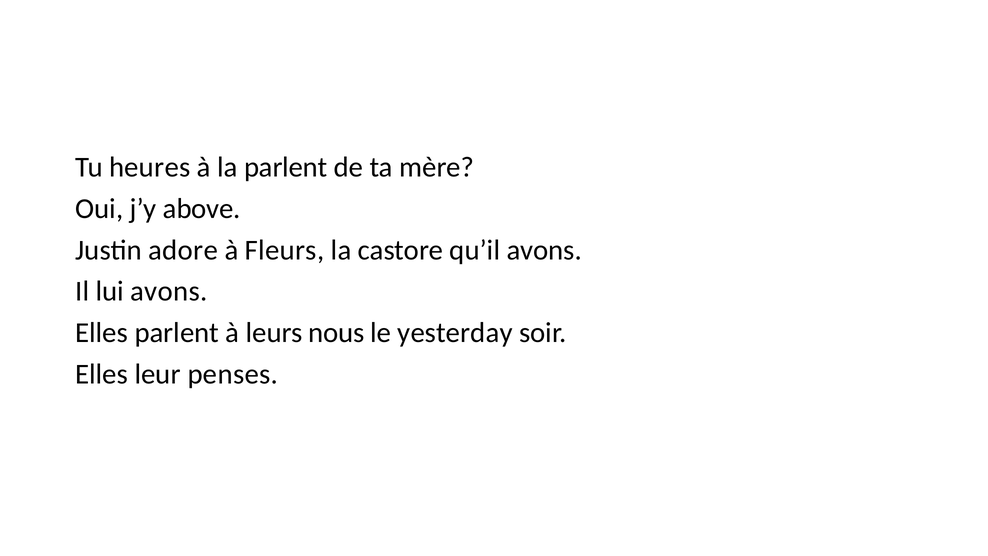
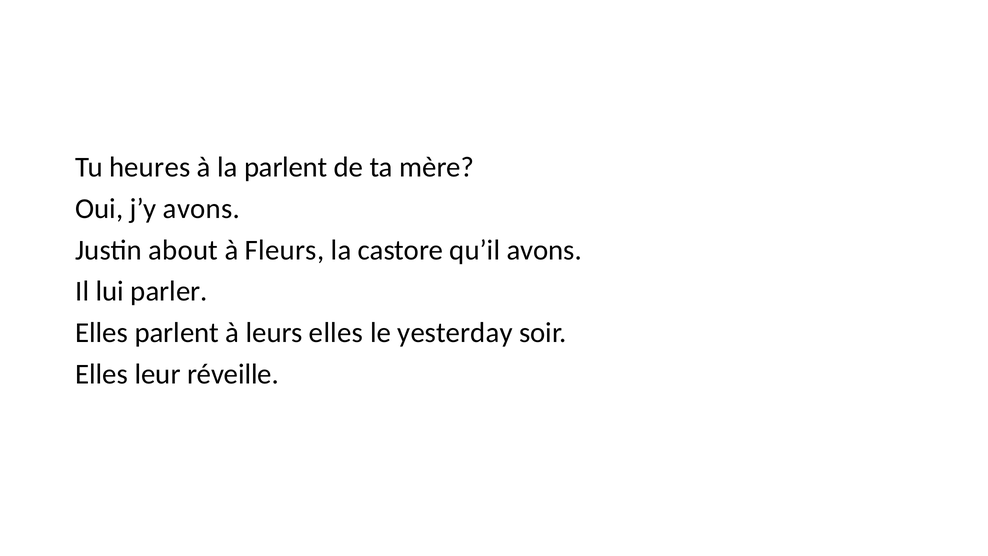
j’y above: above -> avons
adore: adore -> about
lui avons: avons -> parler
leurs nous: nous -> elles
penses: penses -> réveille
